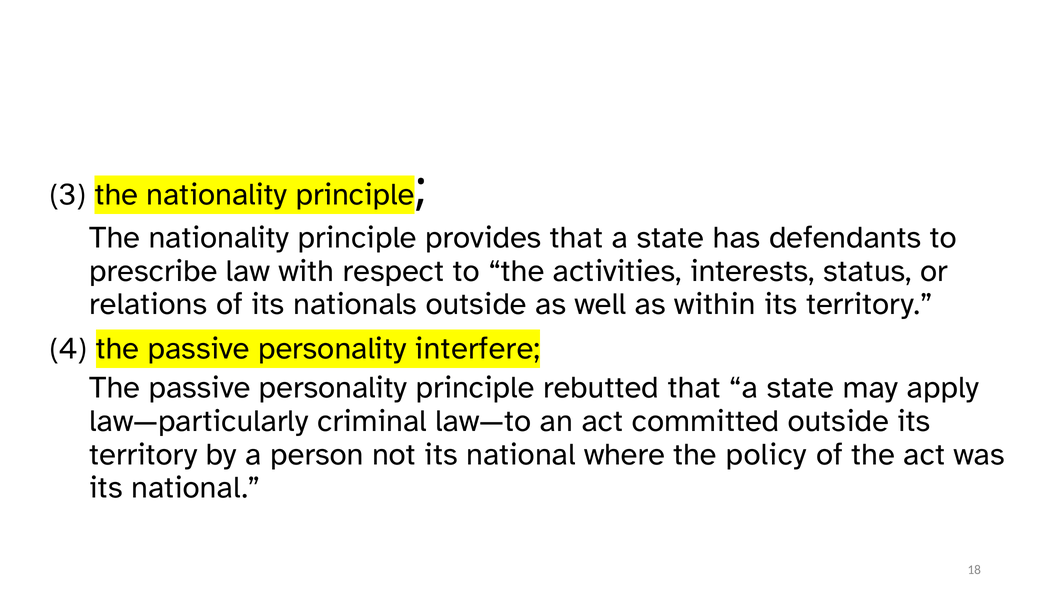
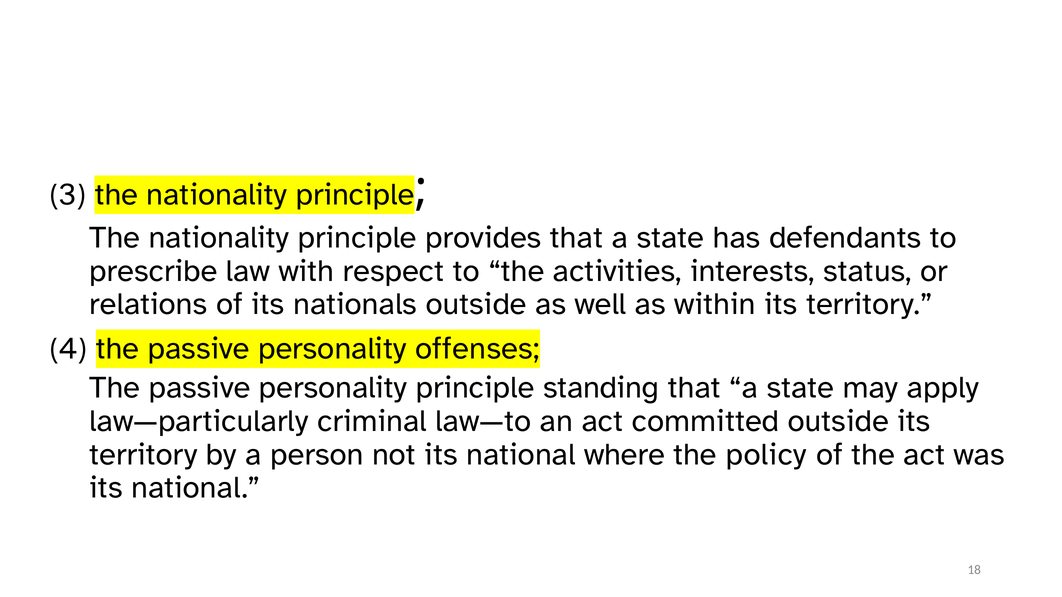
interfere: interfere -> offenses
rebutted: rebutted -> standing
